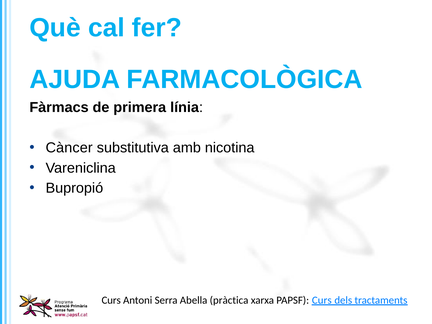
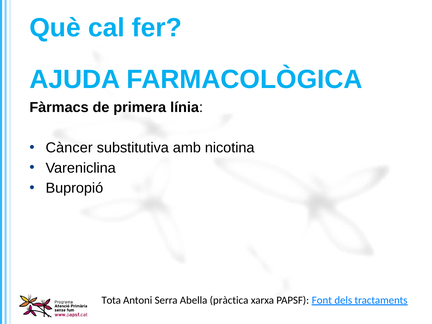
Curs at (111, 300): Curs -> Tota
PAPSF Curs: Curs -> Font
